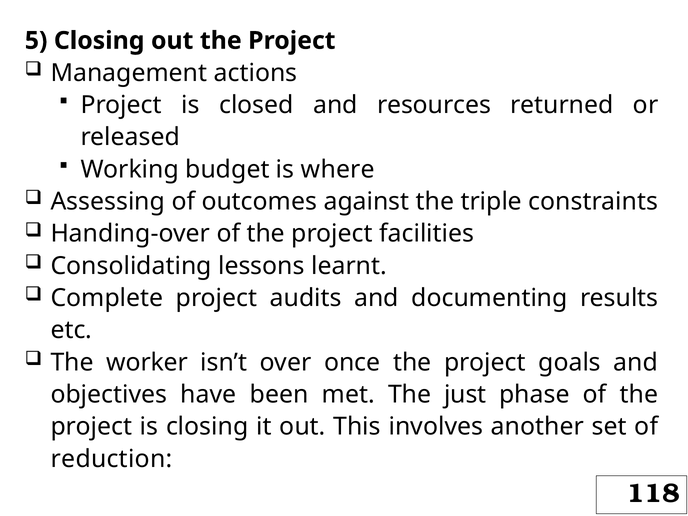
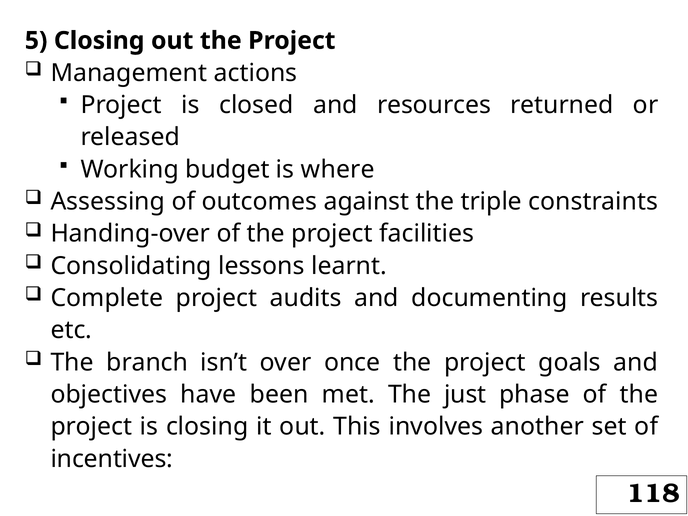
worker: worker -> branch
reduction: reduction -> incentives
